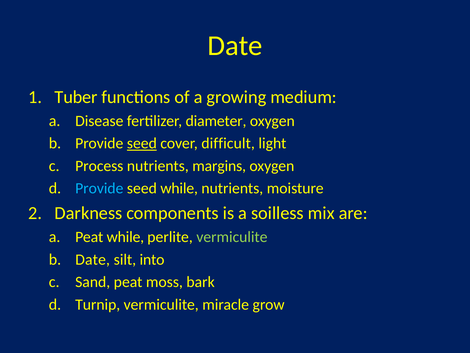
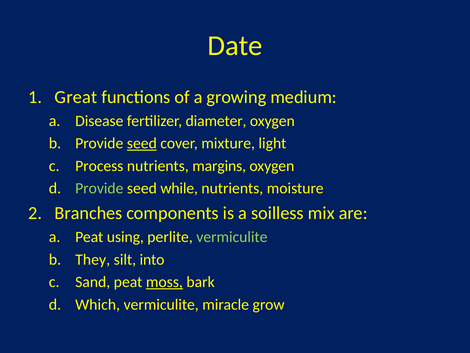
Tuber: Tuber -> Great
difficult: difficult -> mixture
Provide at (99, 188) colour: light blue -> light green
Darkness: Darkness -> Branches
Peat while: while -> using
Date at (93, 259): Date -> They
moss underline: none -> present
Turnip: Turnip -> Which
